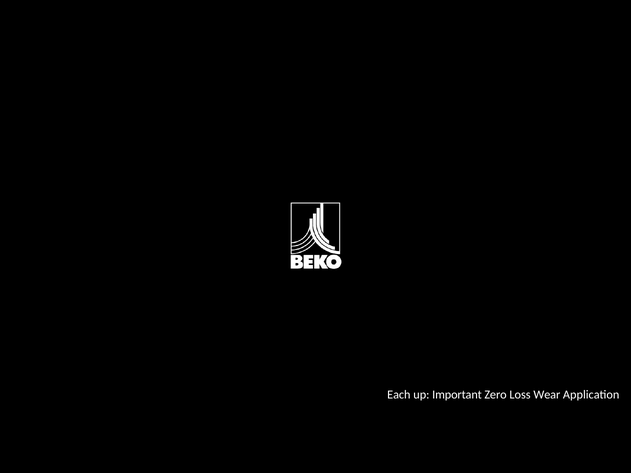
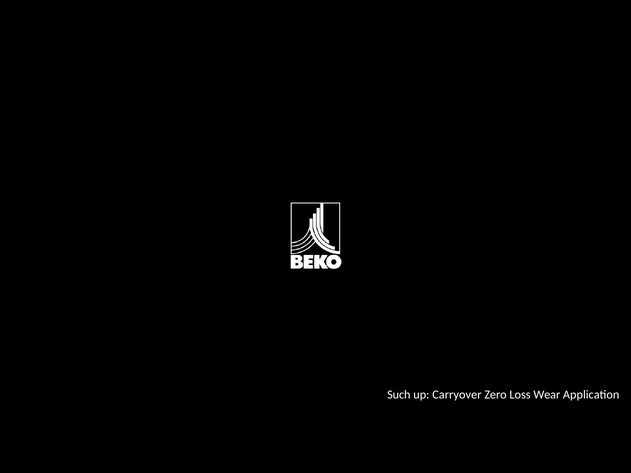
Each: Each -> Such
Important: Important -> Carryover
